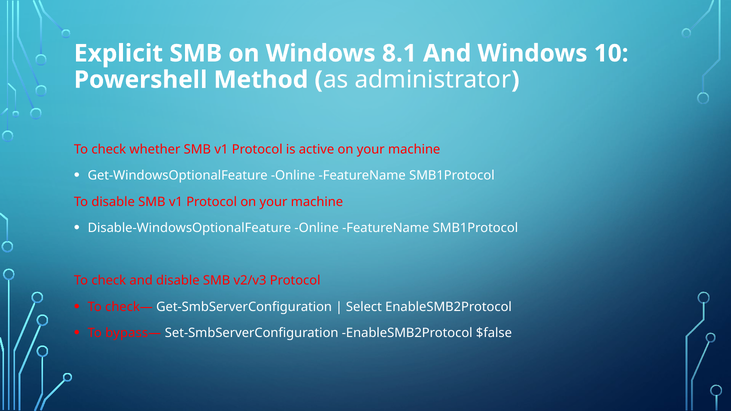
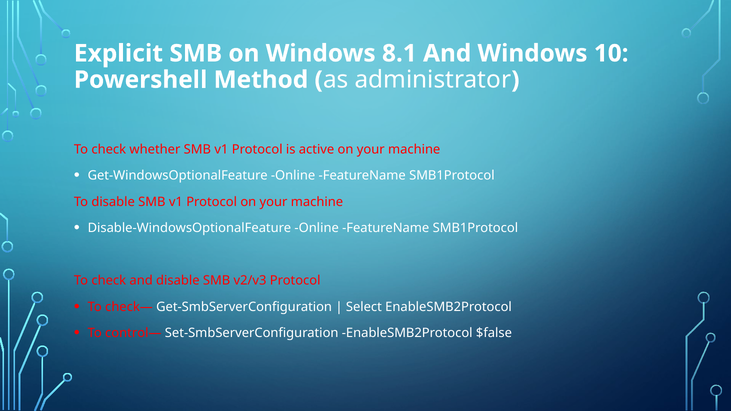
bypass—: bypass— -> control—
